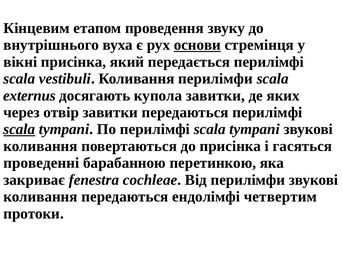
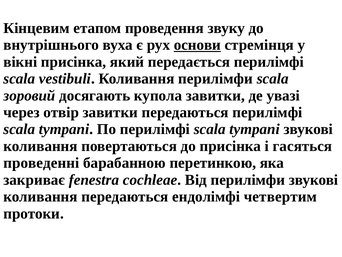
externus: externus -> зоровий
яких: яких -> увазі
scala at (19, 129) underline: present -> none
